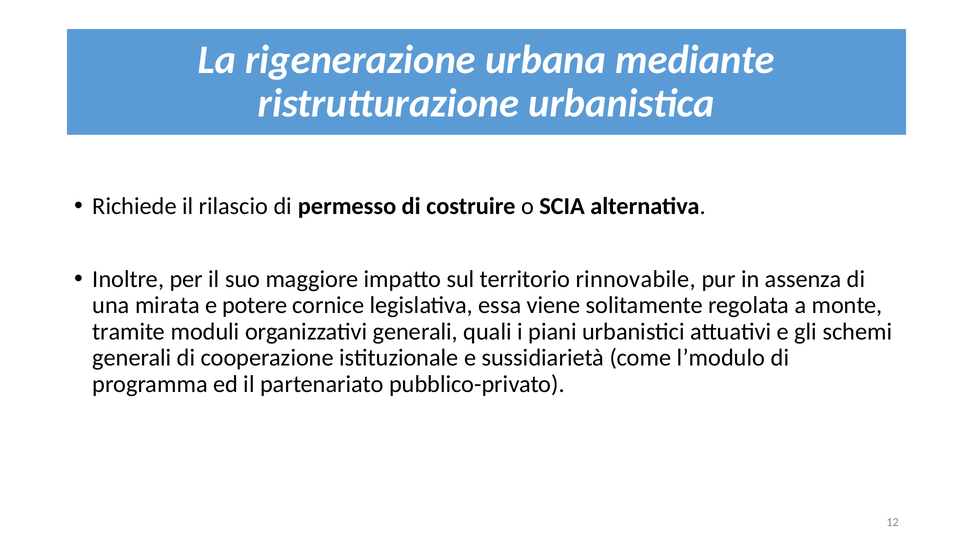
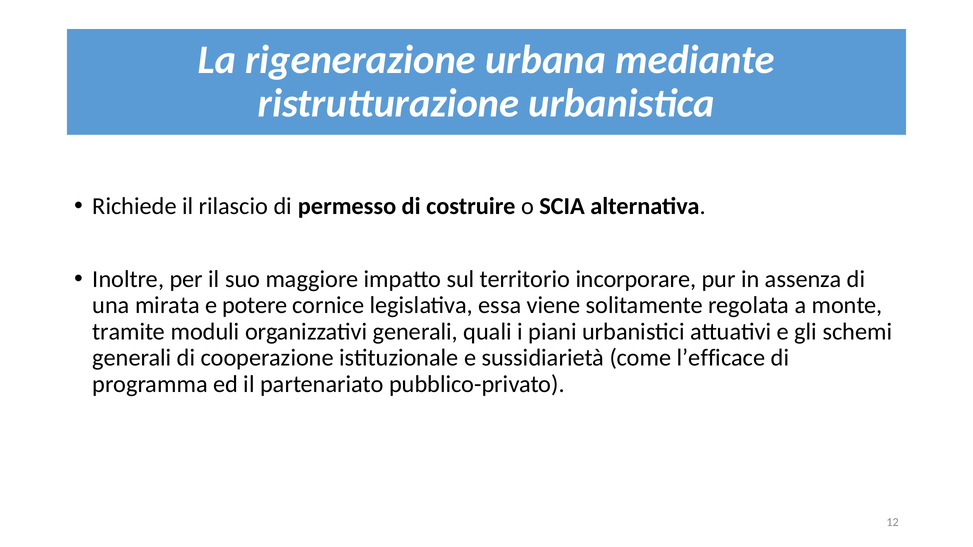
rinnovabile: rinnovabile -> incorporare
l’modulo: l’modulo -> l’efficace
